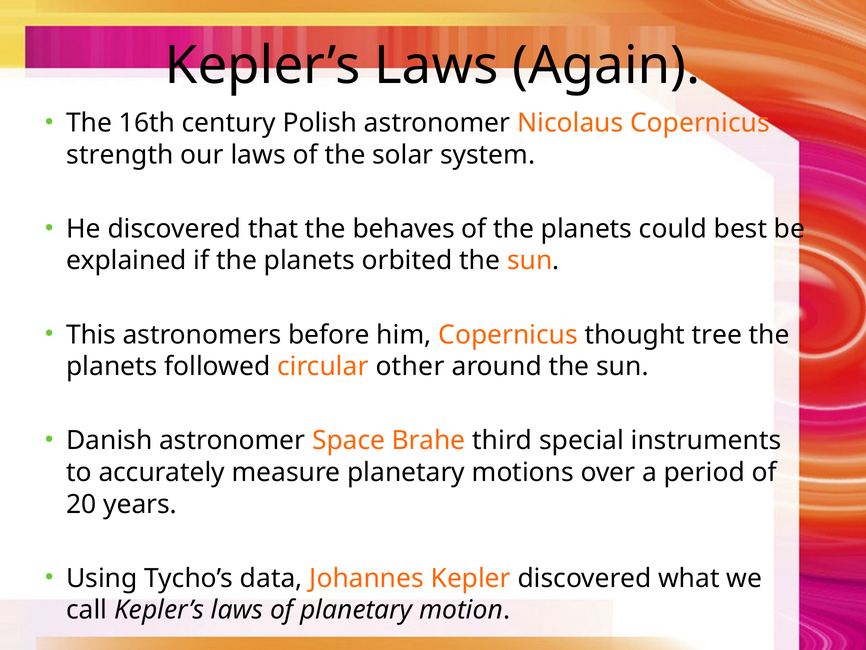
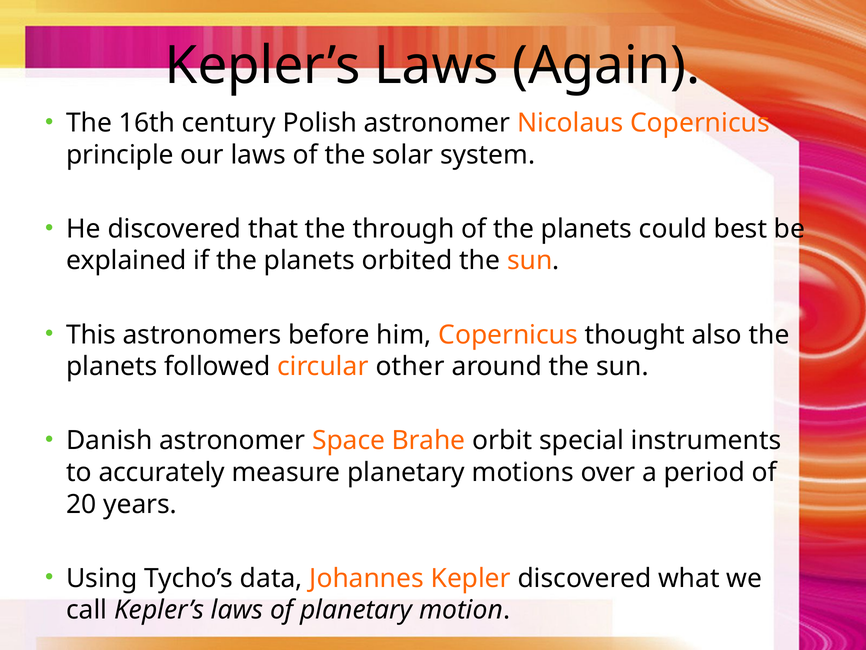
strength: strength -> principle
behaves: behaves -> through
tree: tree -> also
third: third -> orbit
